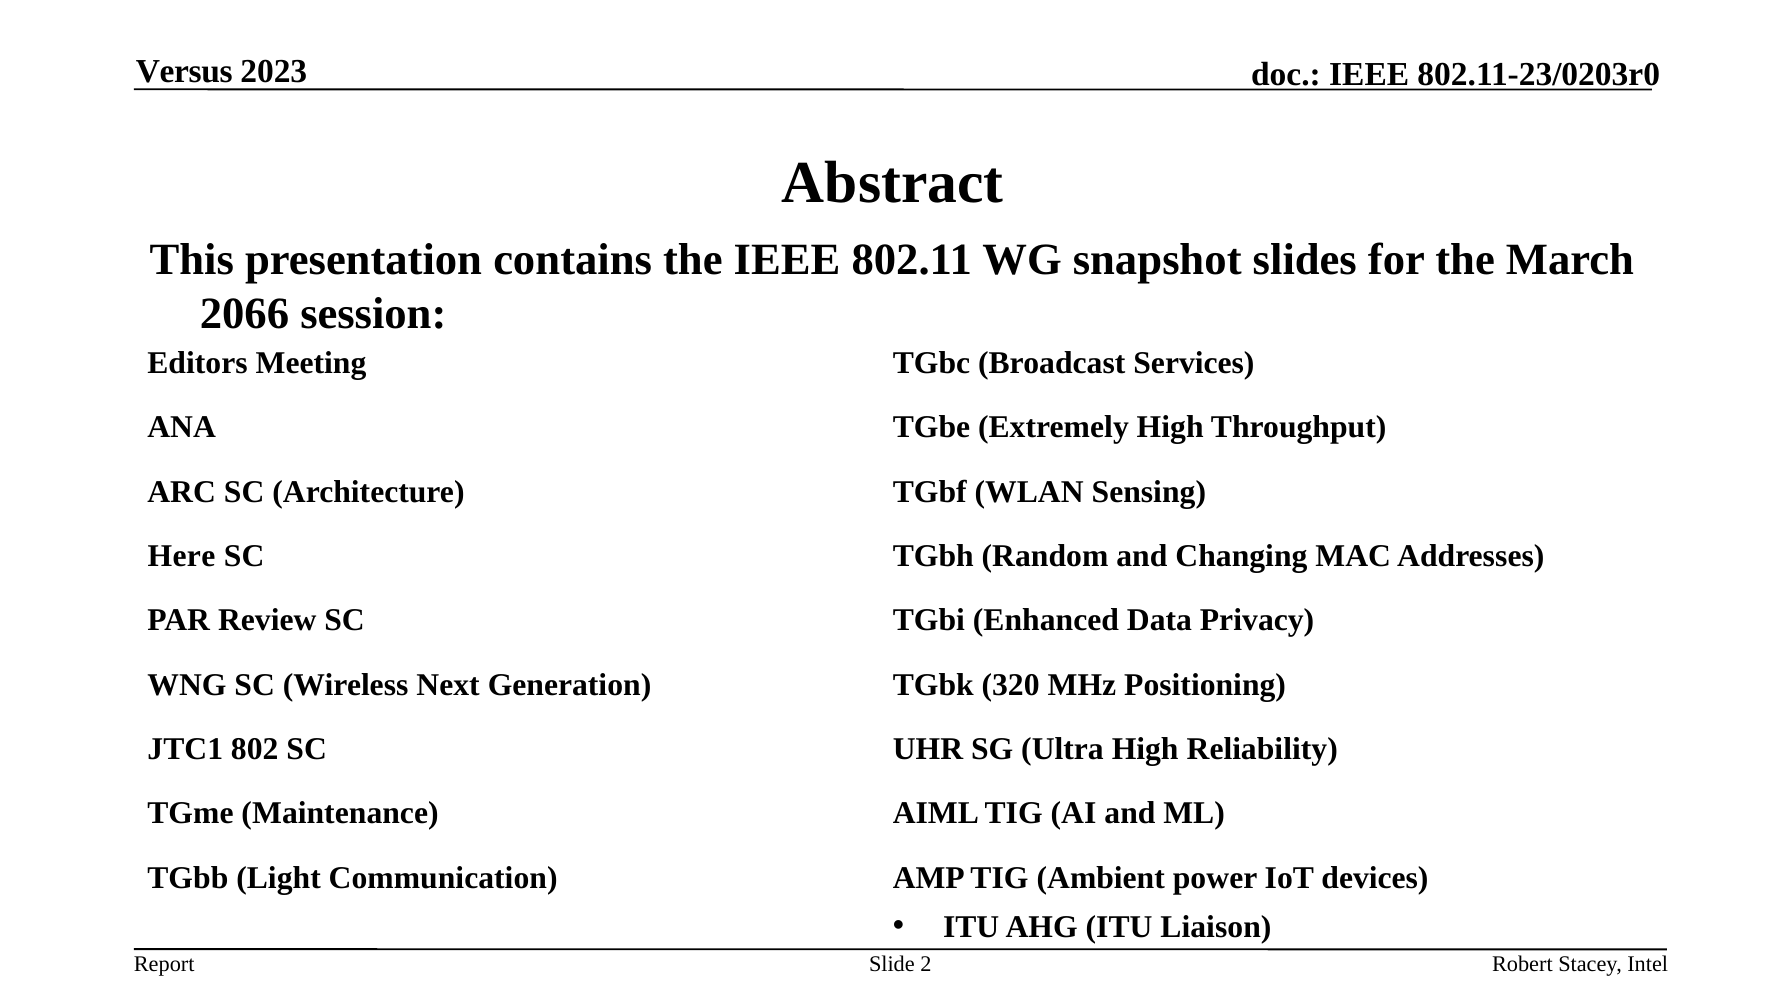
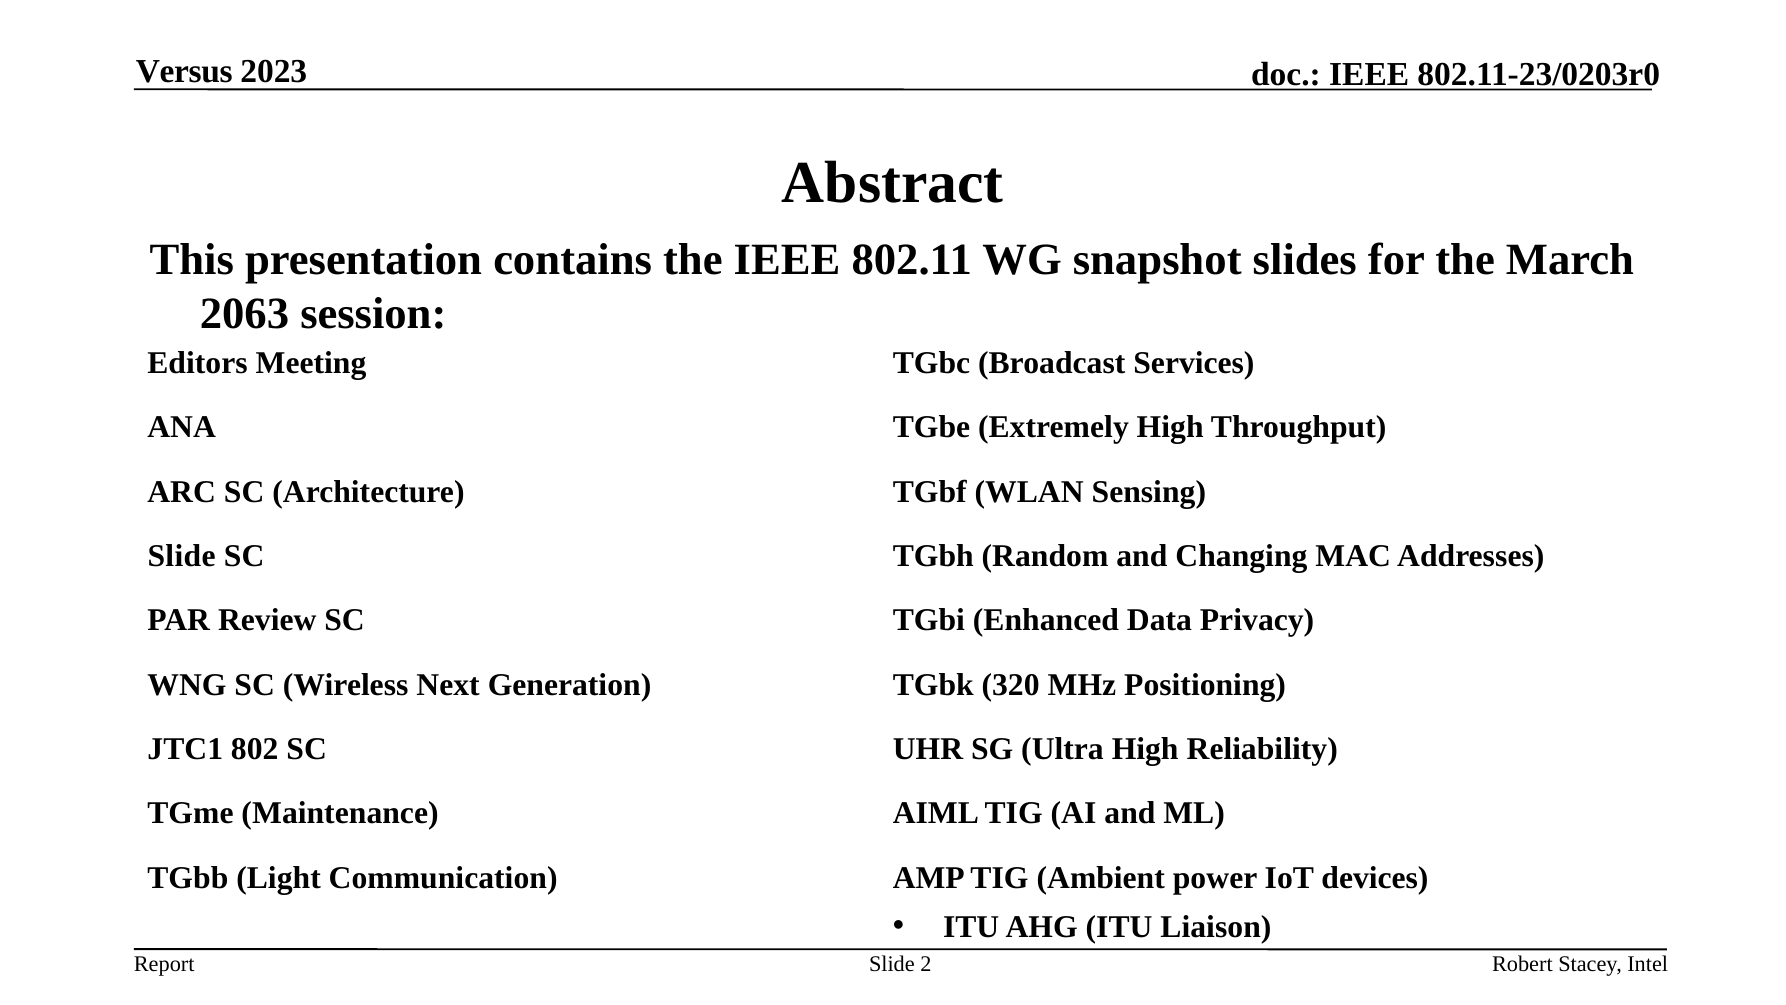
2066: 2066 -> 2063
Here at (182, 556): Here -> Slide
